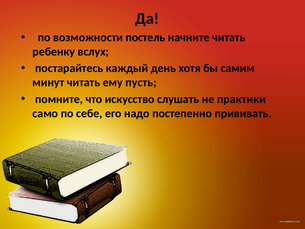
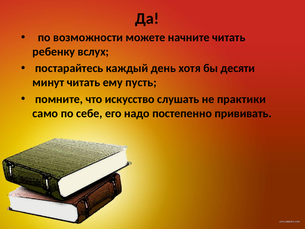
постель: постель -> можете
самим: самим -> десяти
